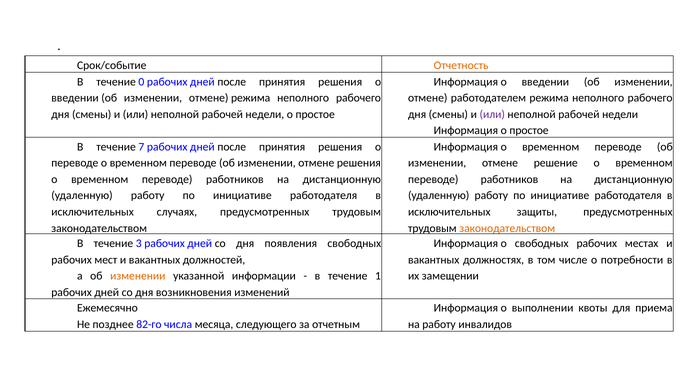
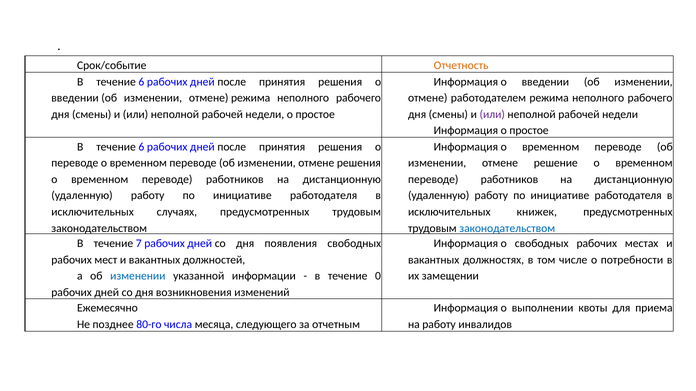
0 at (141, 82): 0 -> 6
7 at (141, 147): 7 -> 6
защиты: защиты -> книжек
законодательством at (507, 229) colour: orange -> blue
3: 3 -> 7
изменении at (138, 276) colour: orange -> blue
1: 1 -> 0
82-го: 82-го -> 80-го
